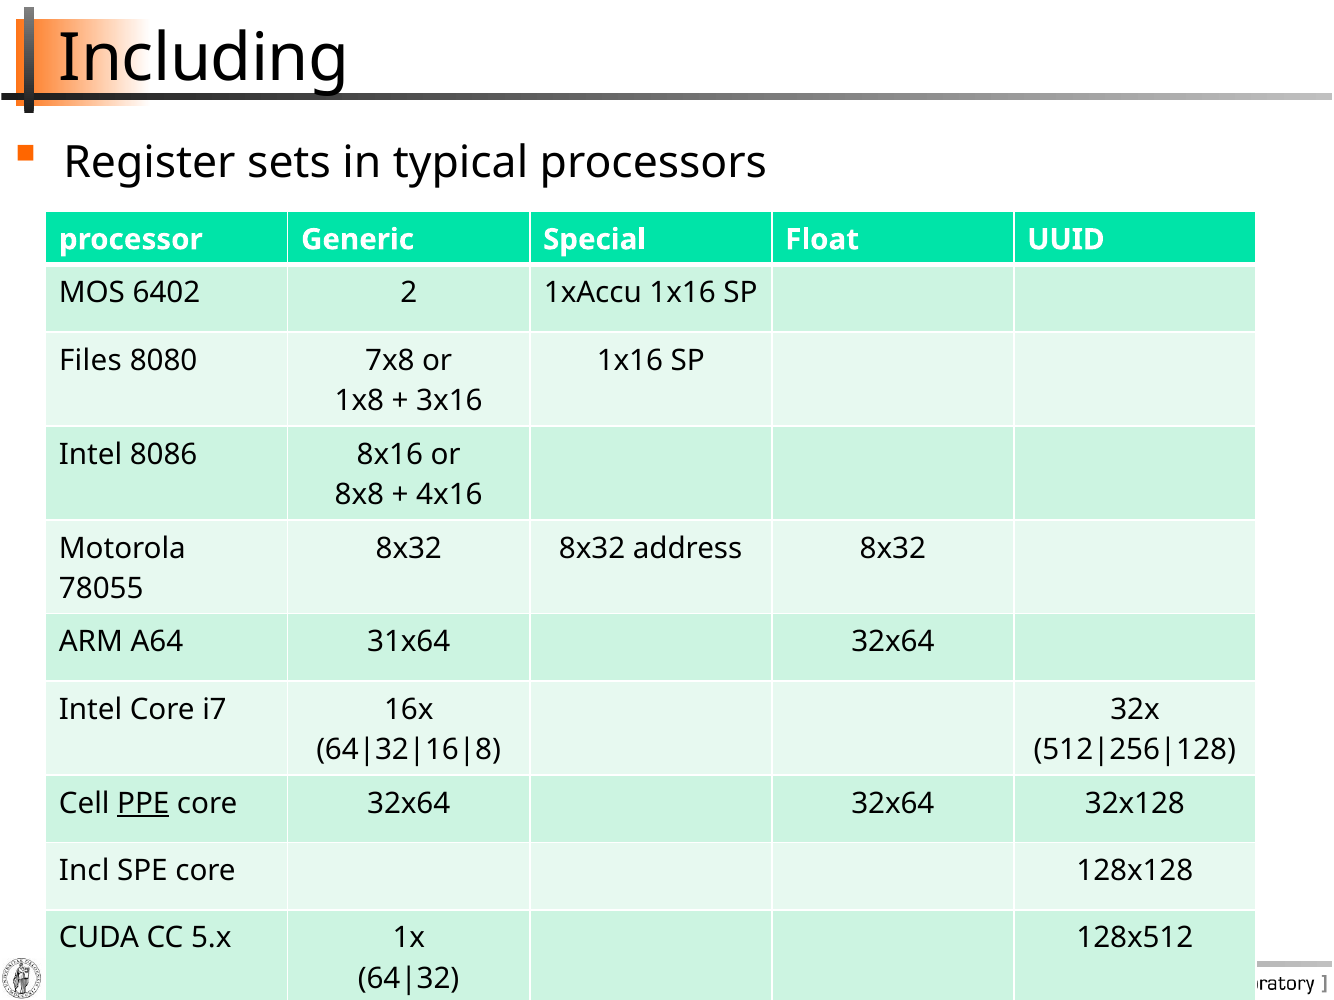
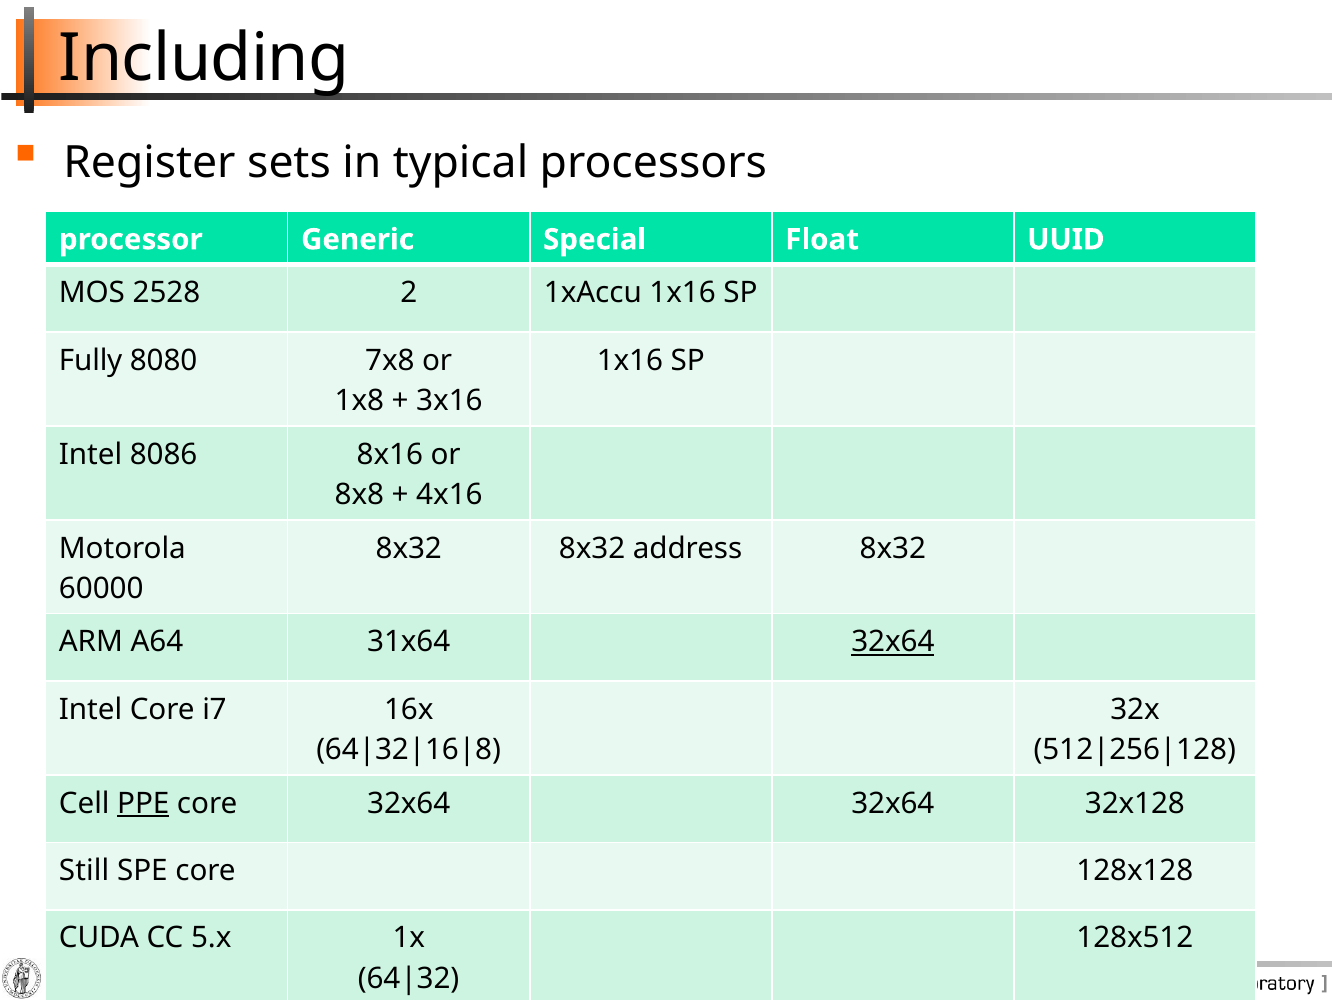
6402: 6402 -> 2528
Files: Files -> Fully
78055: 78055 -> 60000
32x64 at (893, 642) underline: none -> present
Incl: Incl -> Still
